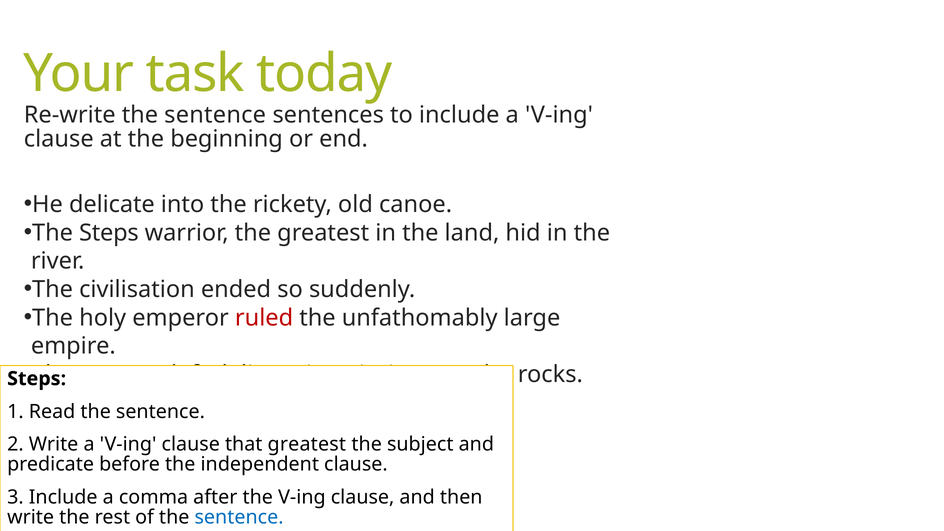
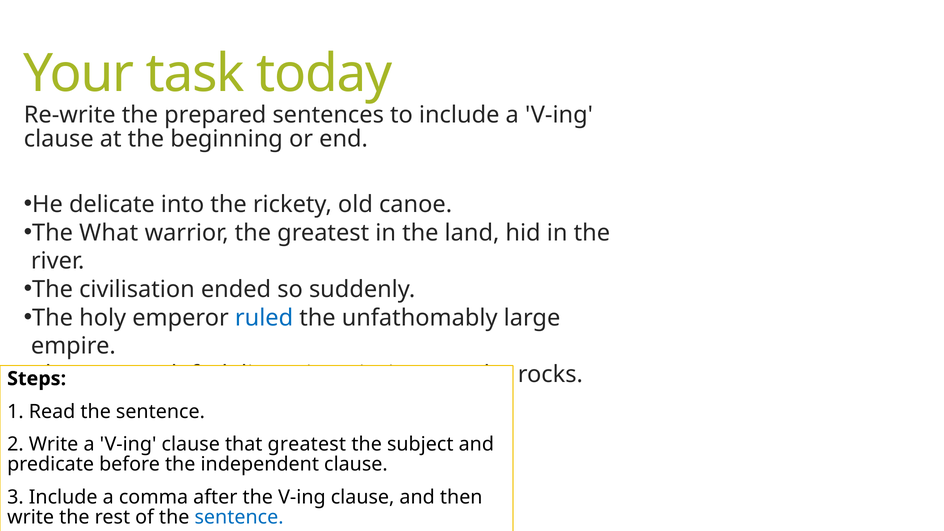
Re-write the sentence: sentence -> prepared
The Steps: Steps -> What
ruled colour: red -> blue
